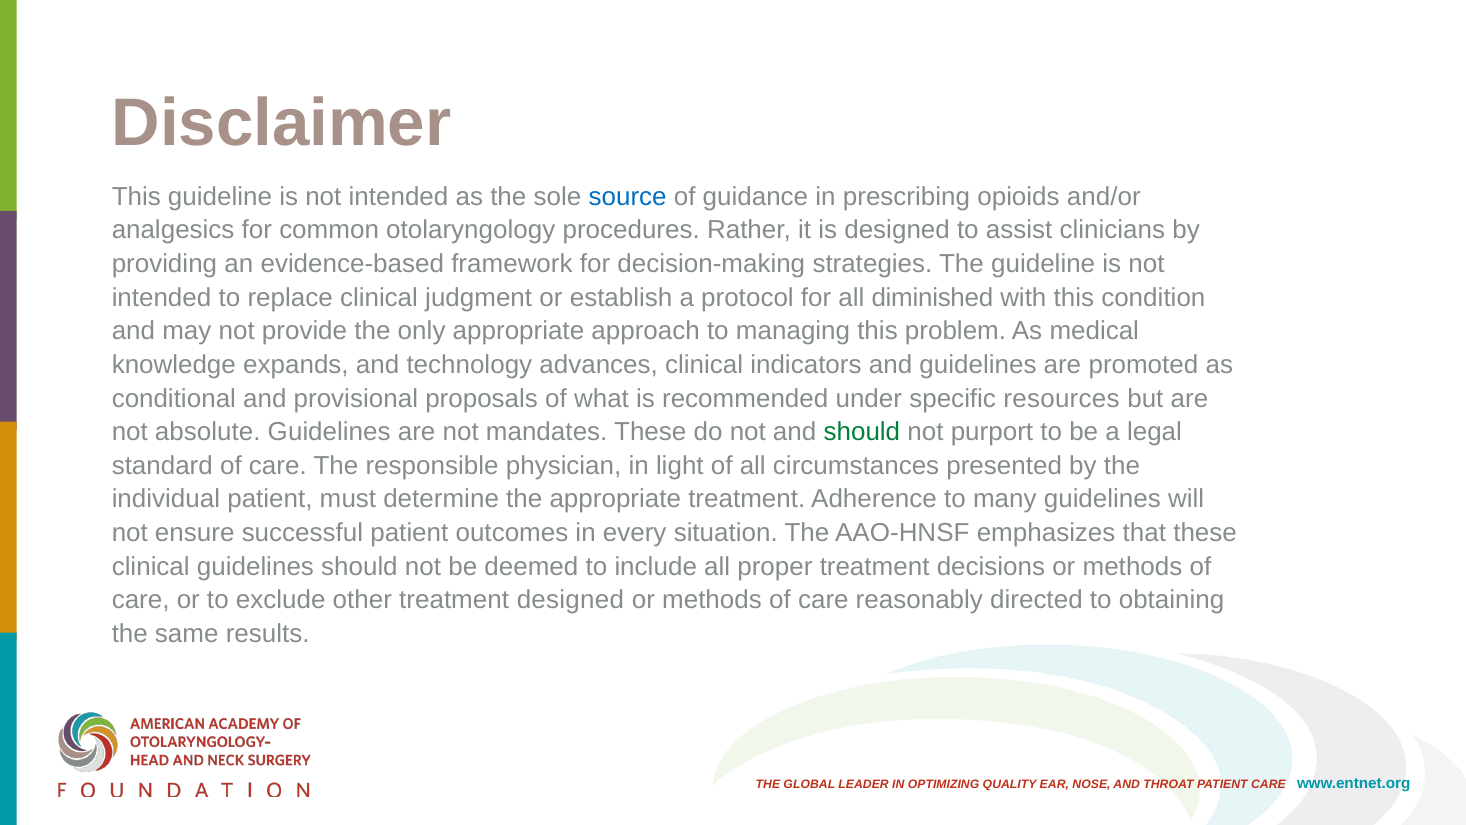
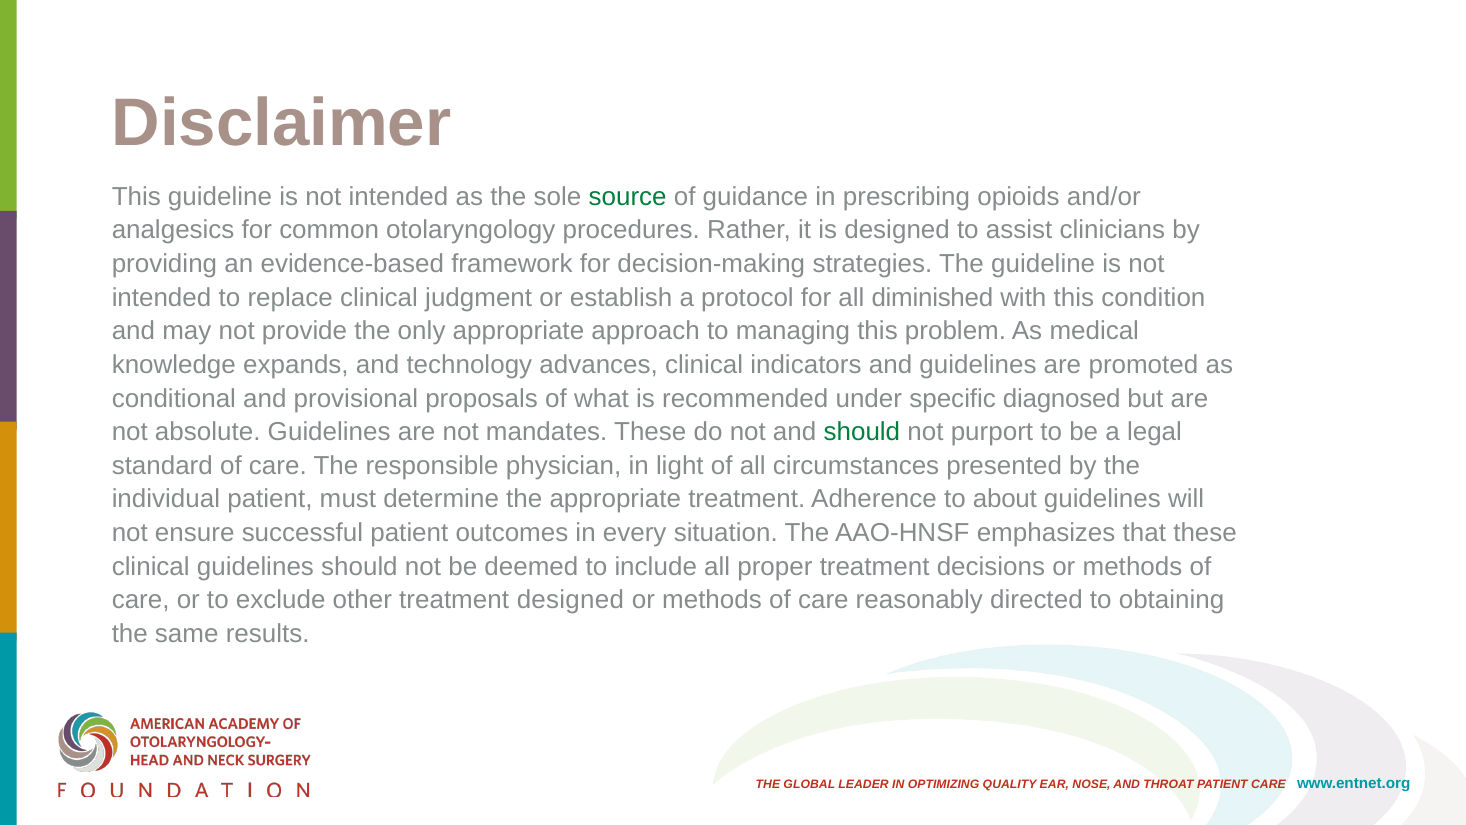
source colour: blue -> green
resources: resources -> diagnosed
many: many -> about
